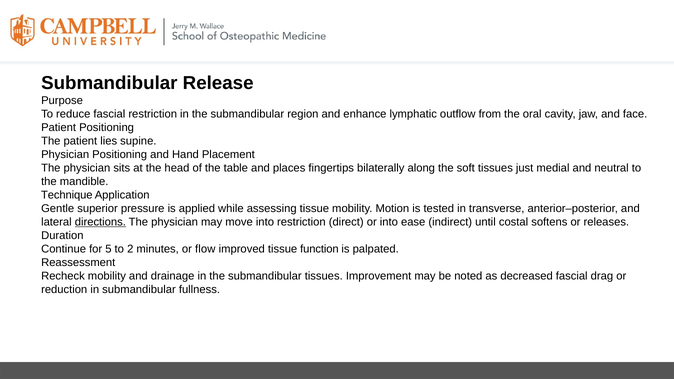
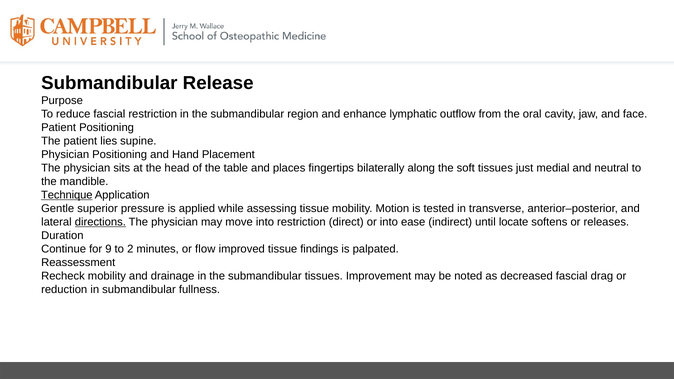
Technique underline: none -> present
costal: costal -> locate
5: 5 -> 9
function: function -> findings
